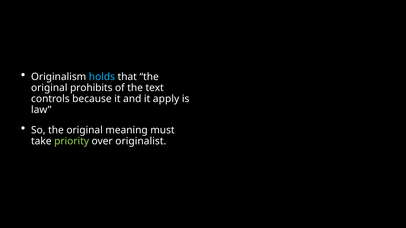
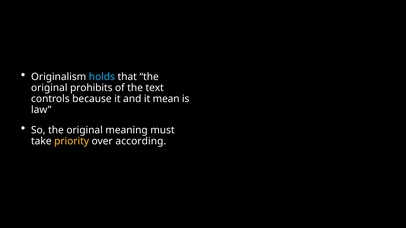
apply: apply -> mean
priority colour: light green -> yellow
originalist: originalist -> according
